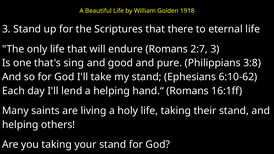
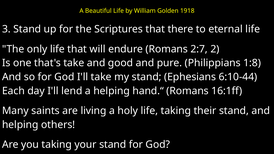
2:7 3: 3 -> 2
that's sing: sing -> take
3:8: 3:8 -> 1:8
6:10-62: 6:10-62 -> 6:10-44
